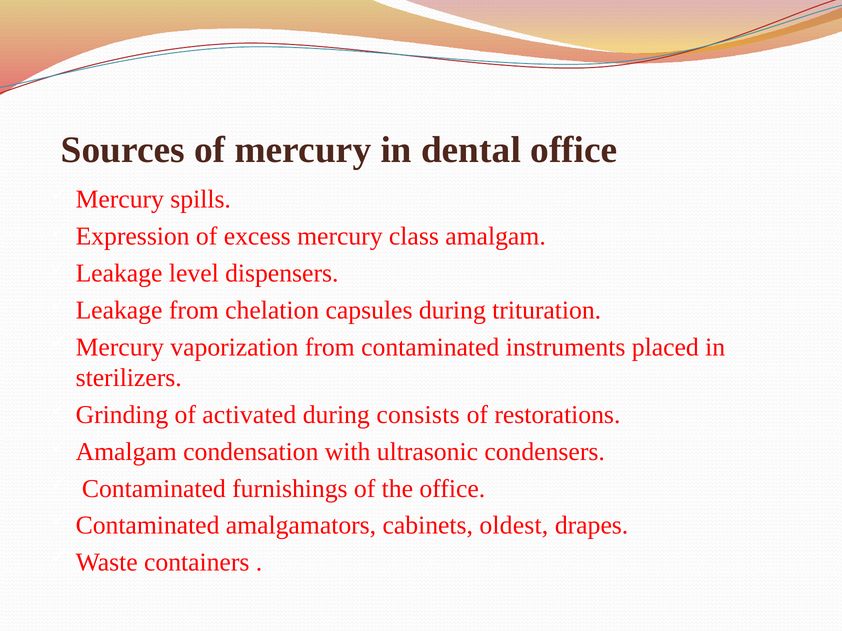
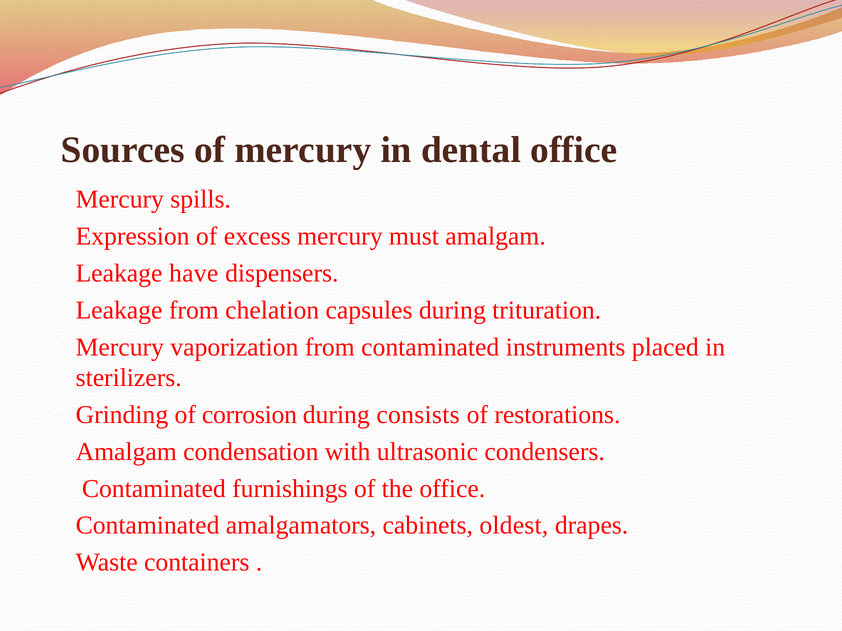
class: class -> must
level: level -> have
activated: activated -> corrosion
